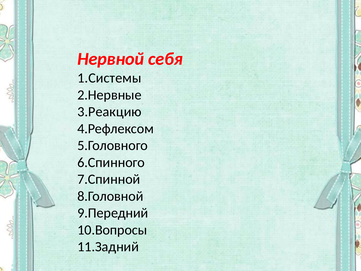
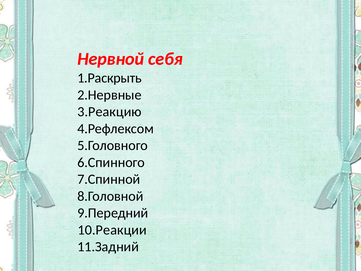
1.Системы: 1.Системы -> 1.Раскрыть
10.Вопросы: 10.Вопросы -> 10.Реакции
